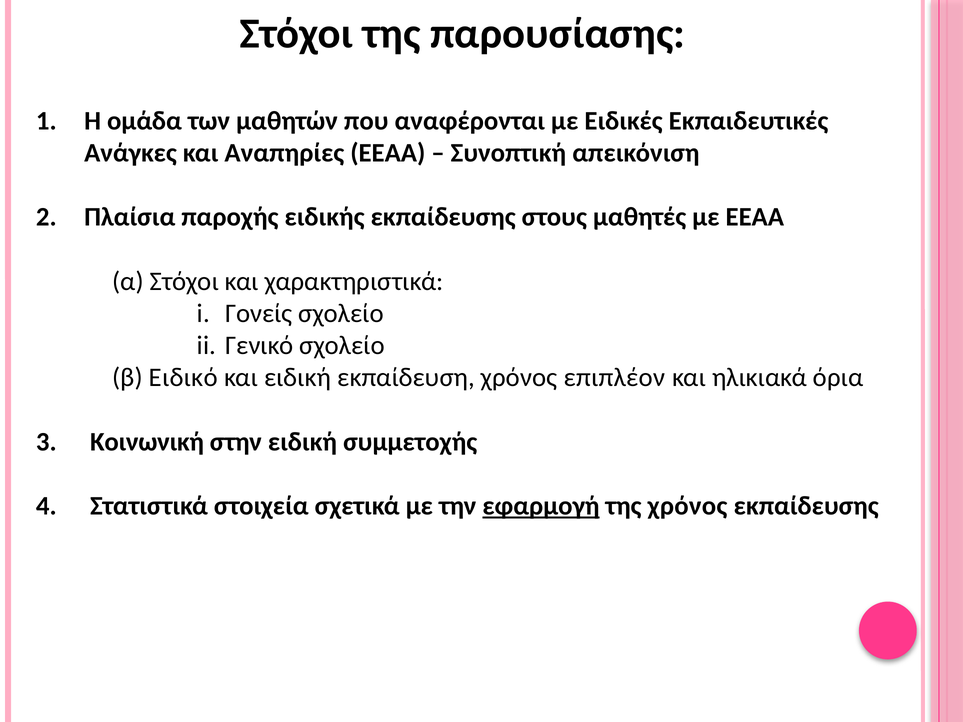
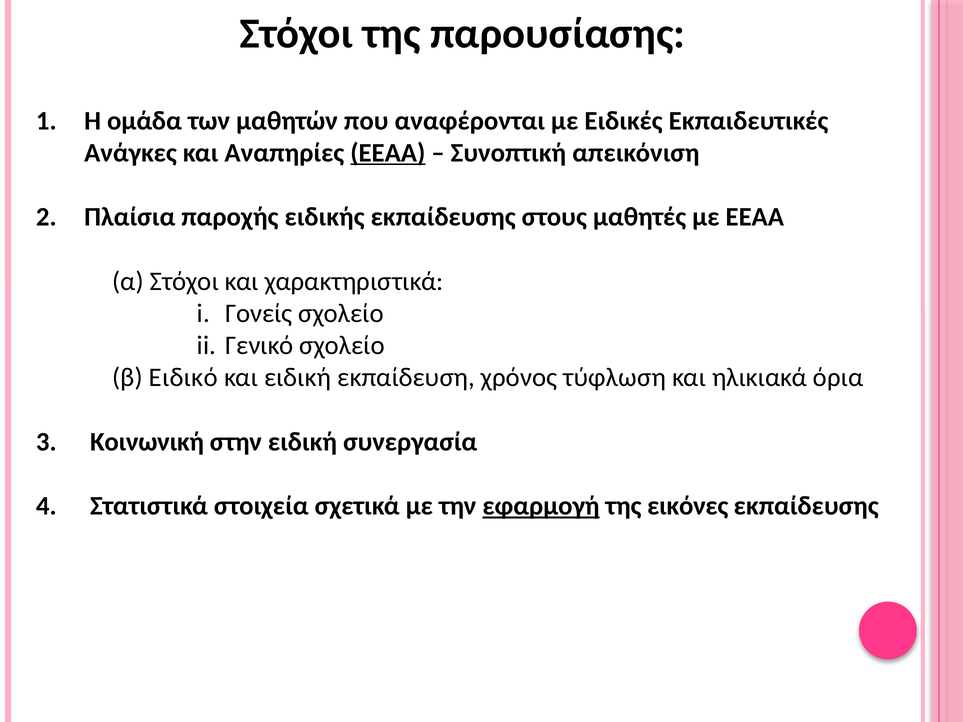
ΕΕΑΑ at (388, 153) underline: none -> present
επιπλέον: επιπλέον -> τύφλωση
συμμετοχής: συμμετοχής -> συνεργασία
της χρόνος: χρόνος -> εικόνες
